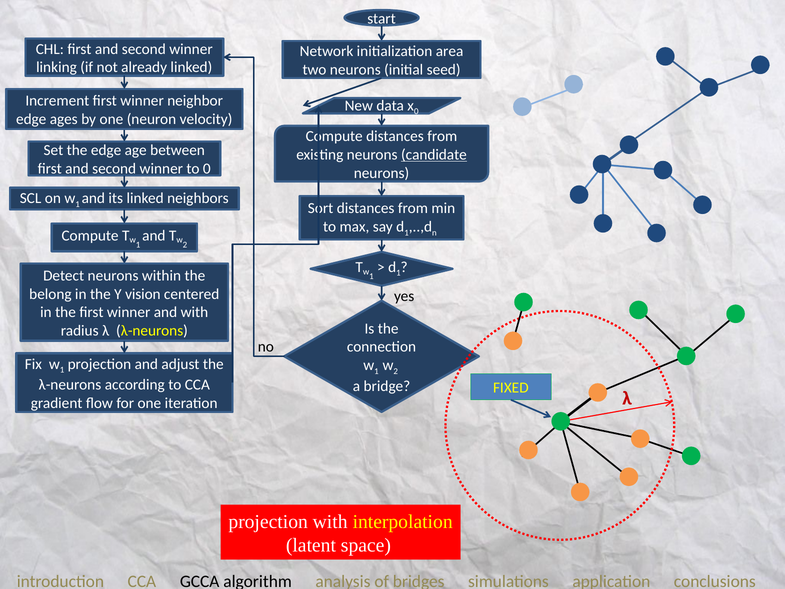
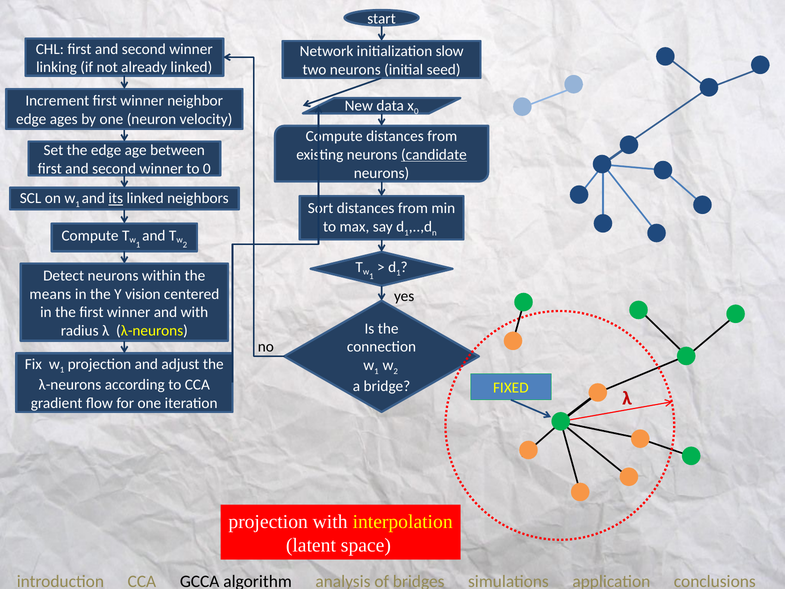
area: area -> slow
its underline: none -> present
belong: belong -> means
